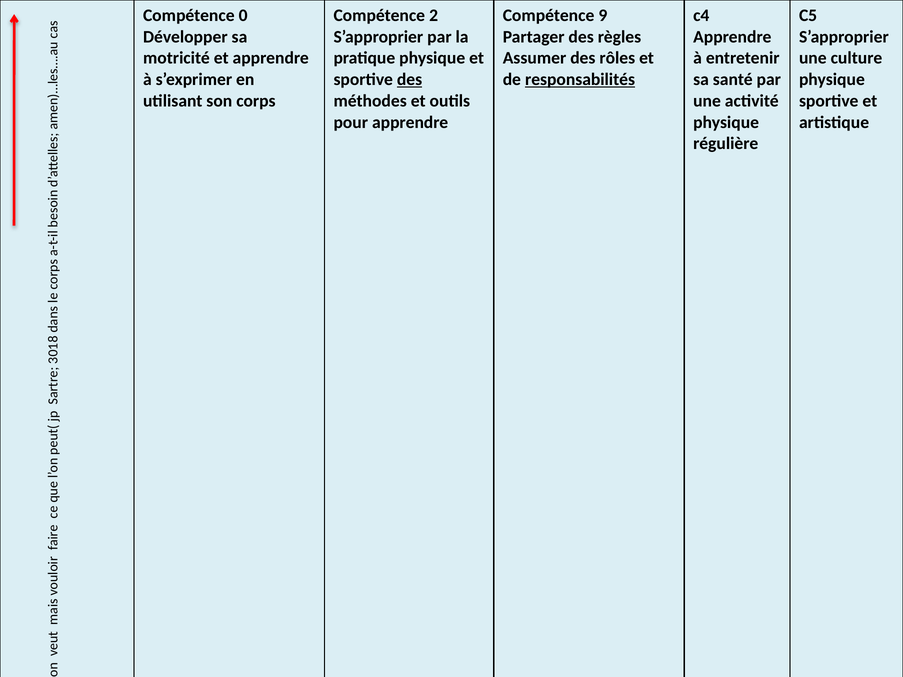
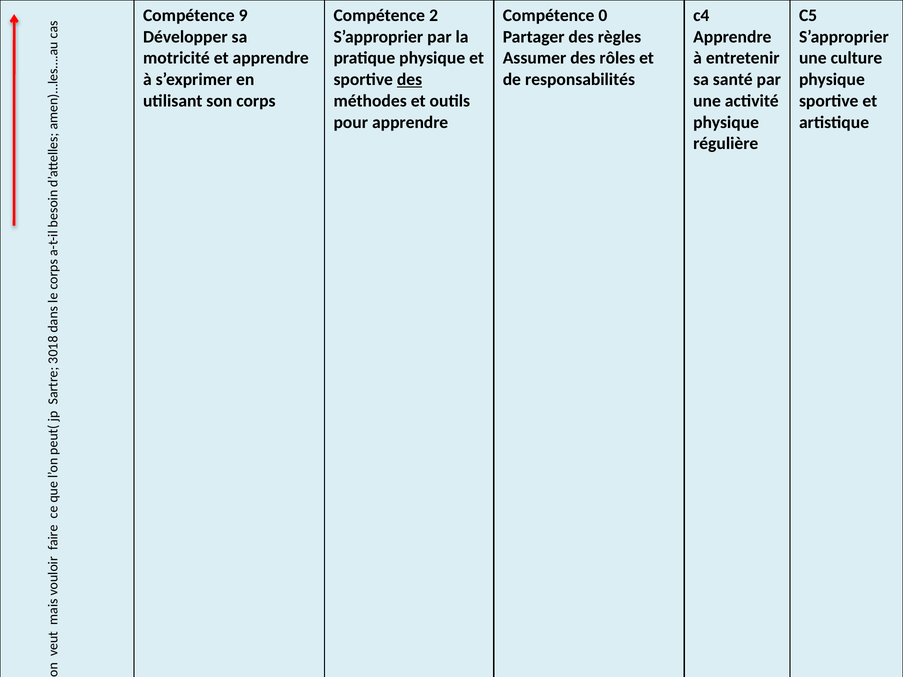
Compétence 0: 0 -> 9
Compétence 9: 9 -> 0
responsabilités underline: present -> none
